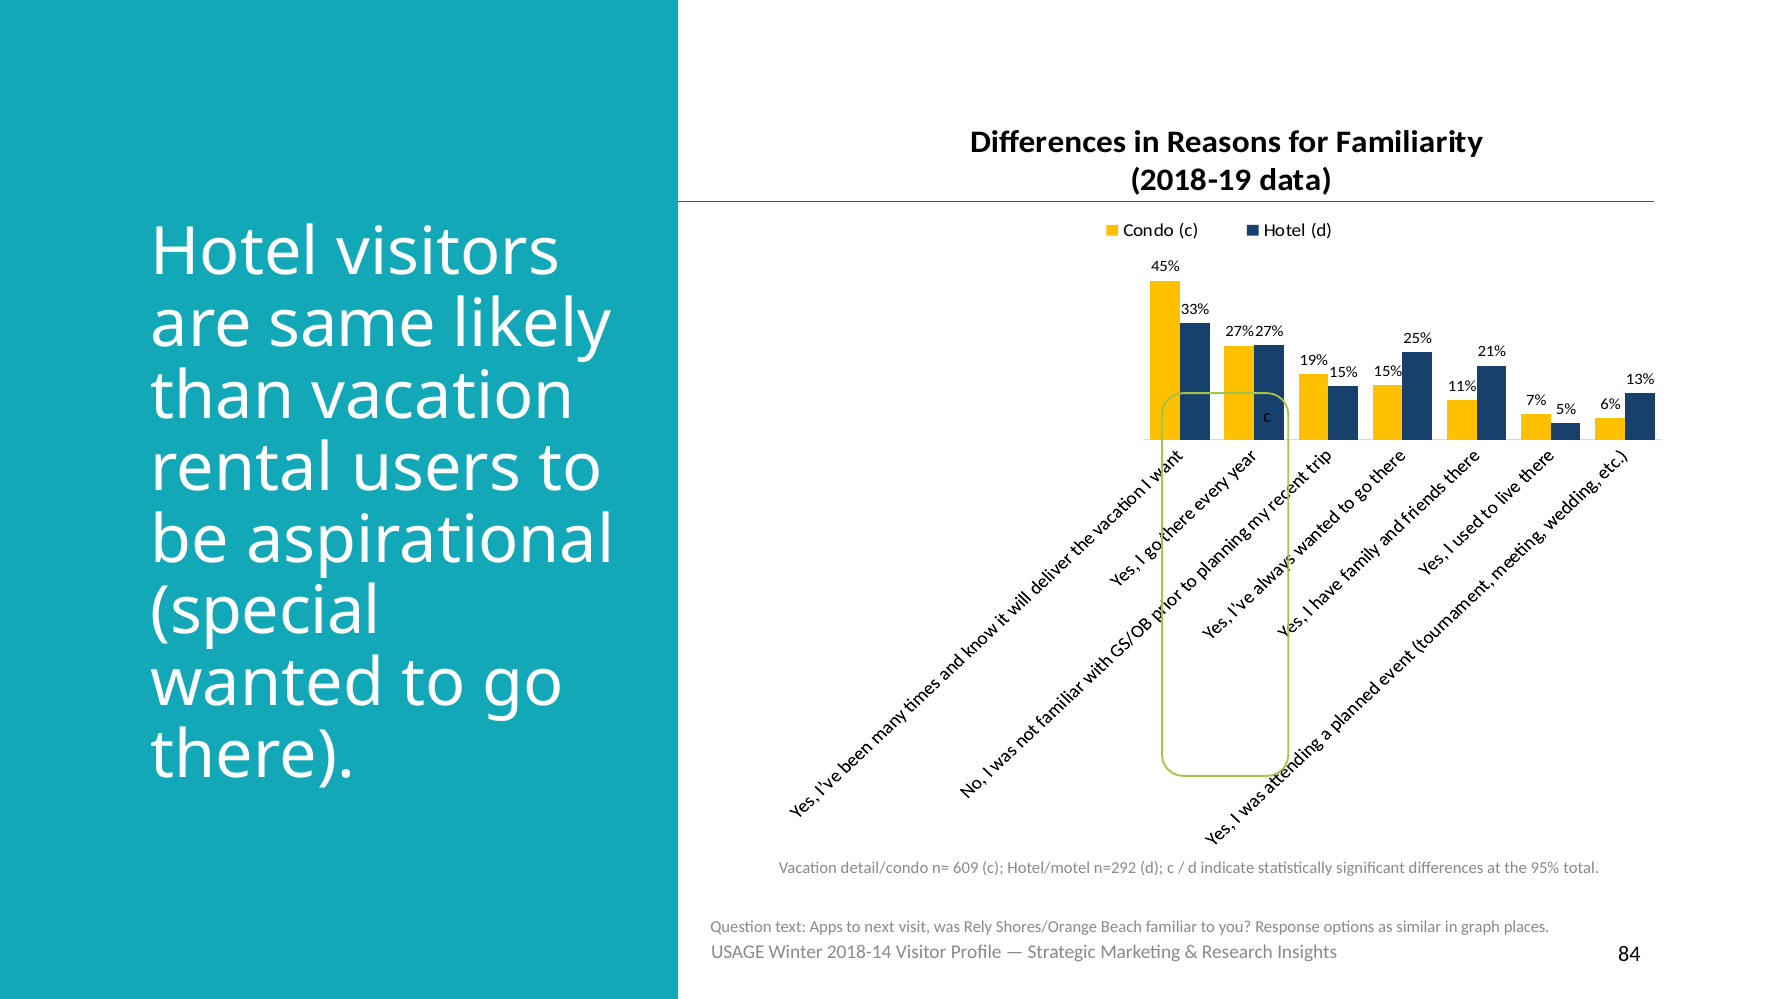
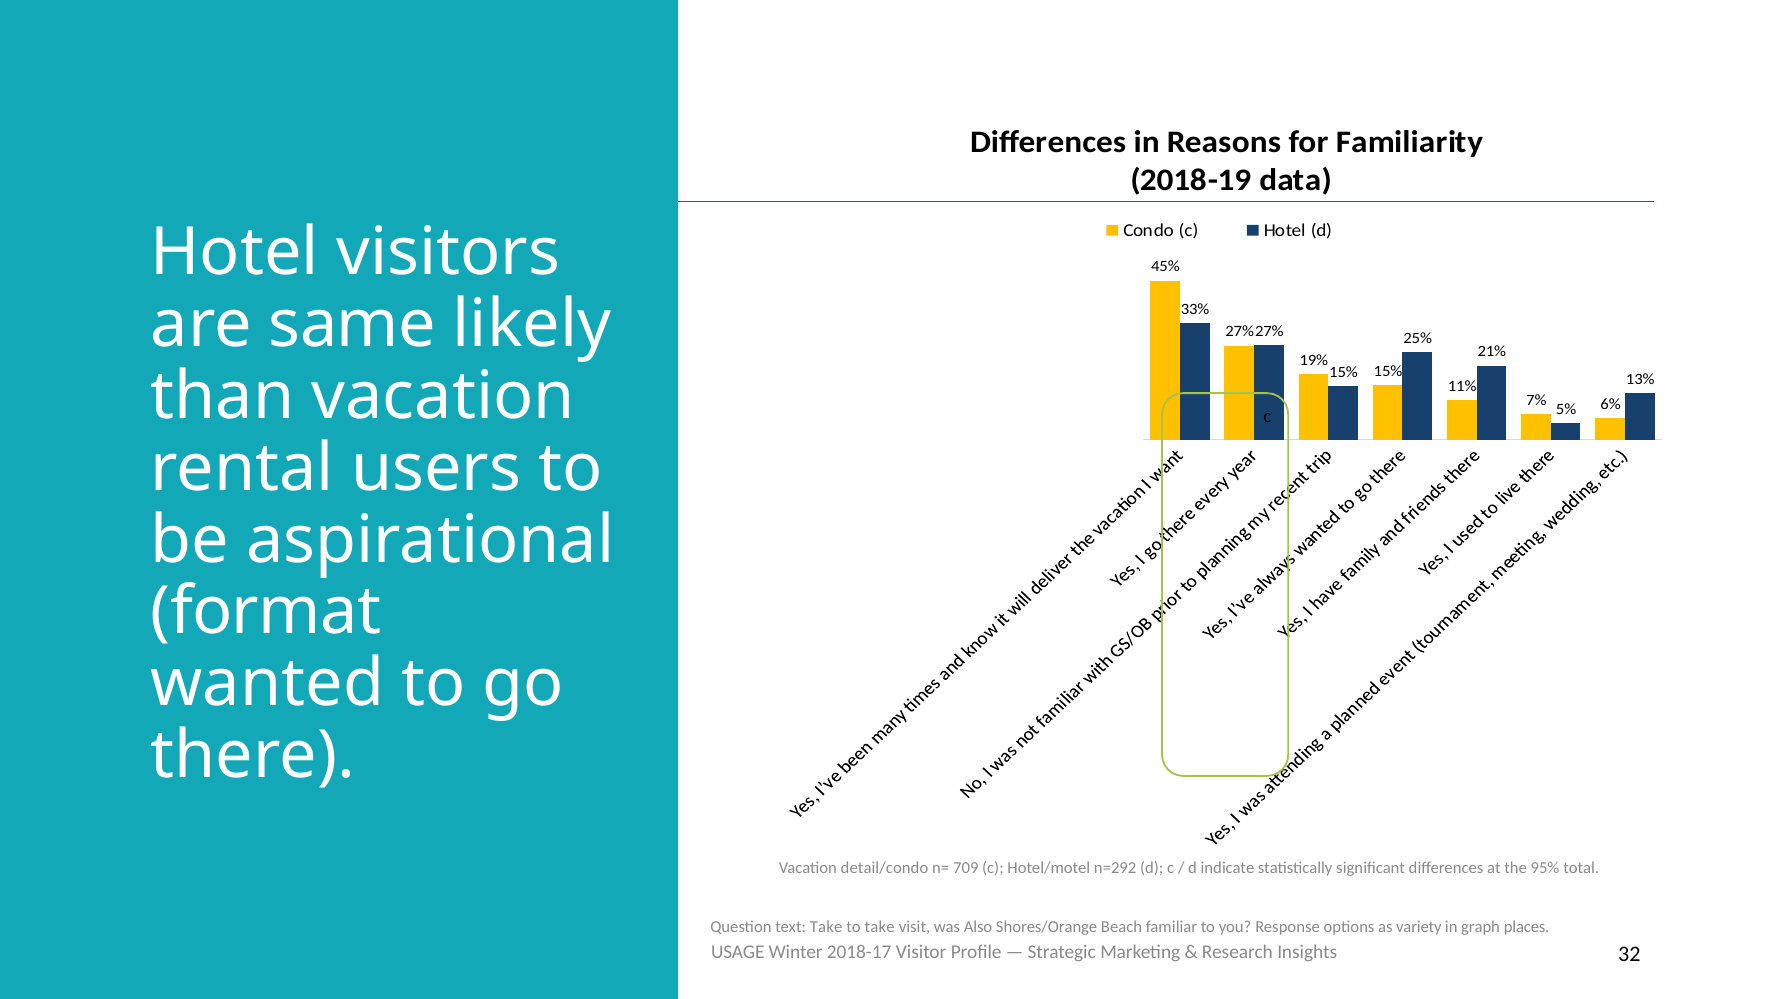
special: special -> format
609: 609 -> 709
text Apps: Apps -> Take
to next: next -> take
Rely: Rely -> Also
similar: similar -> variety
2018-14: 2018-14 -> 2018-17
84: 84 -> 32
